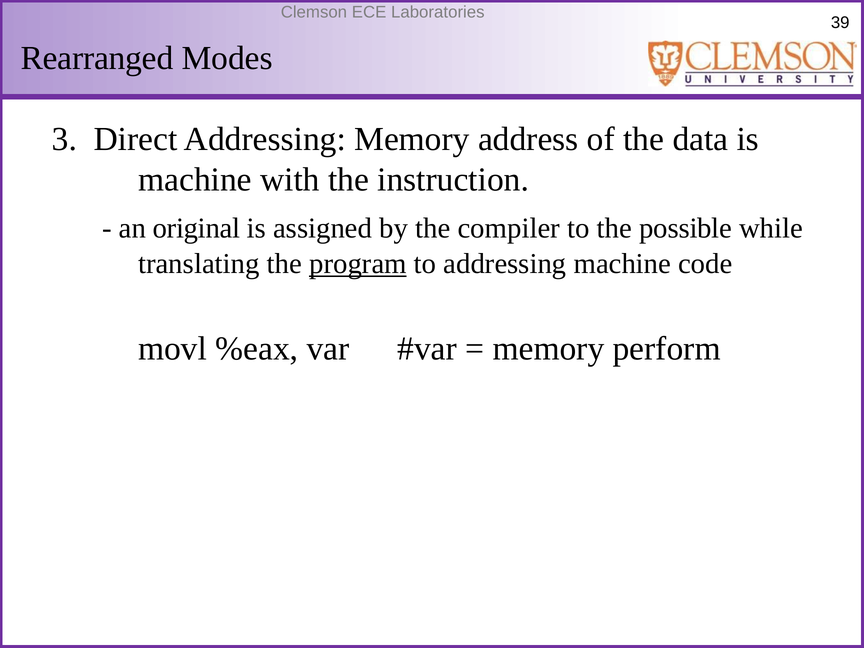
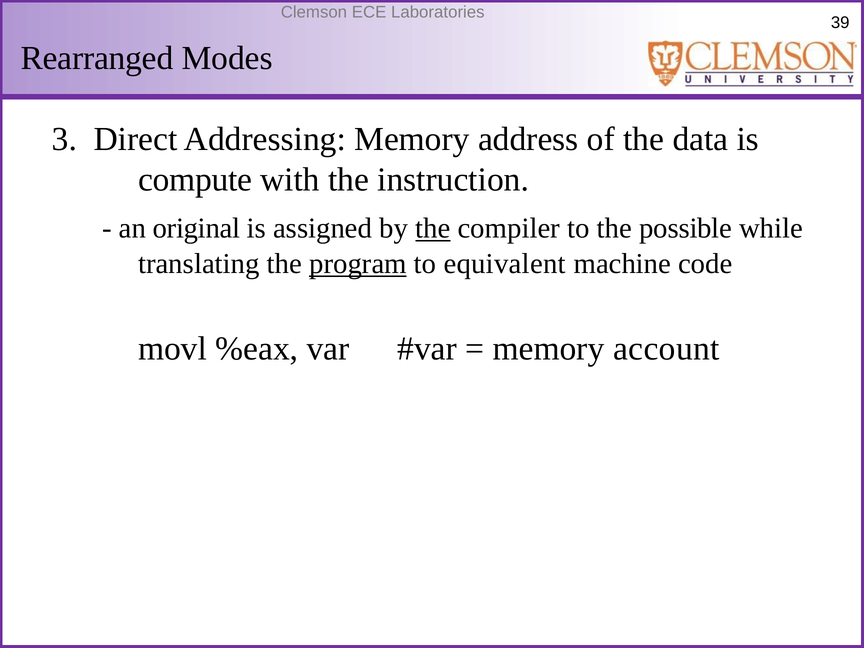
machine at (195, 180): machine -> compute
the at (433, 228) underline: none -> present
to addressing: addressing -> equivalent
perform: perform -> account
